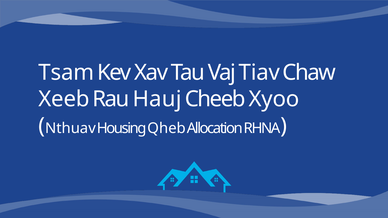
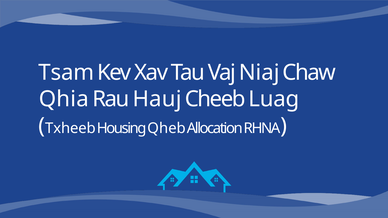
Tiav: Tiav -> Niaj
Xeeb: Xeeb -> Qhia
Xyoo: Xyoo -> Luag
Nthuav: Nthuav -> Txheeb
